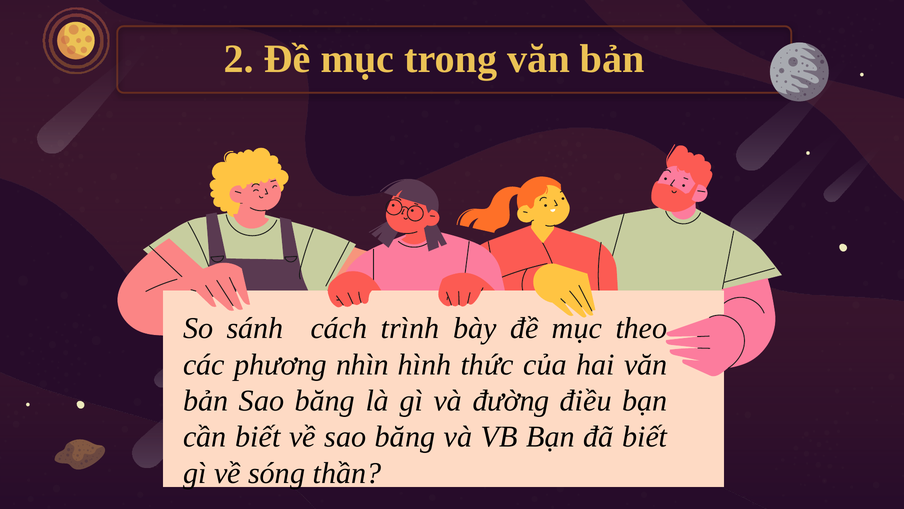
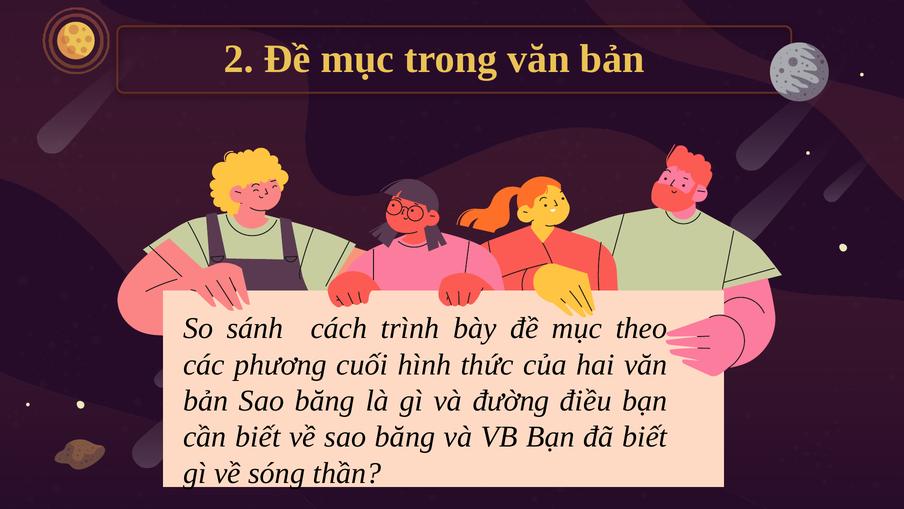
nhìn: nhìn -> cuối
